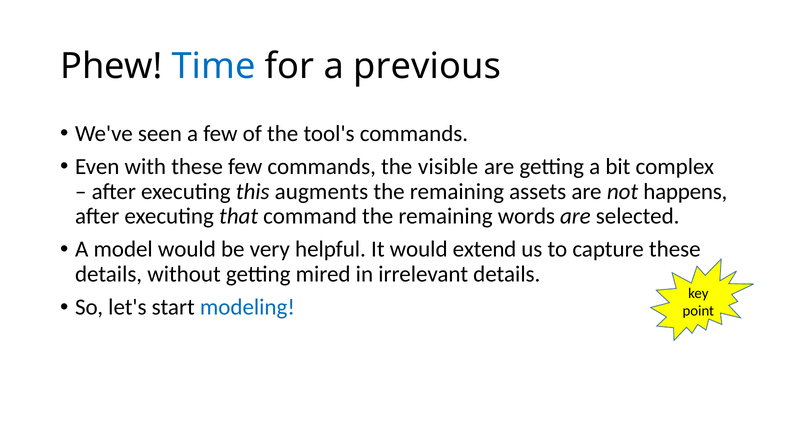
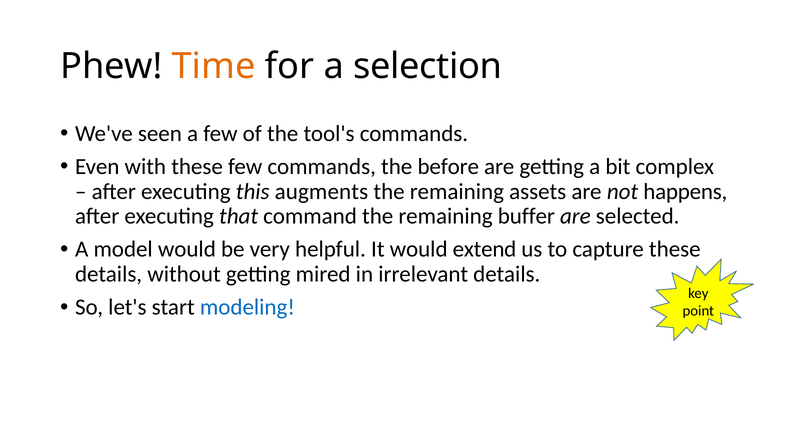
Time colour: blue -> orange
previous: previous -> selection
visible: visible -> before
words: words -> buffer
